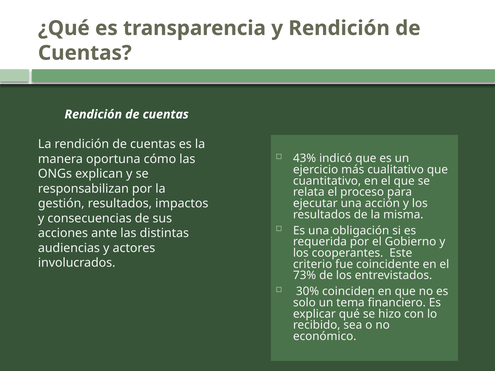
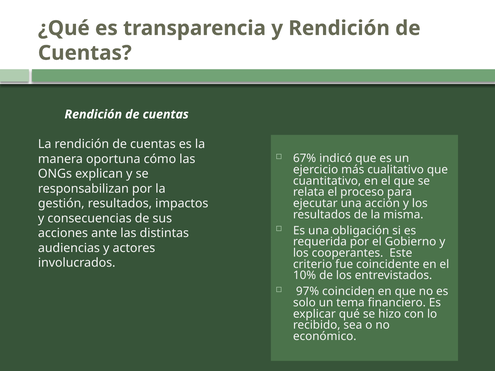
43%: 43% -> 67%
73%: 73% -> 10%
30%: 30% -> 97%
